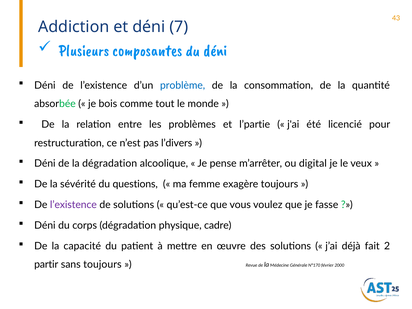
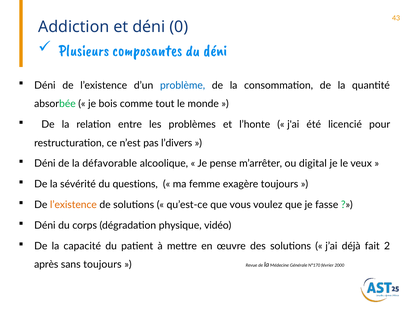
7: 7 -> 0
l’partie: l’partie -> l’honte
la dégradation: dégradation -> défavorable
l’existence at (73, 205) colour: purple -> orange
cadre: cadre -> vidéo
partir: partir -> après
